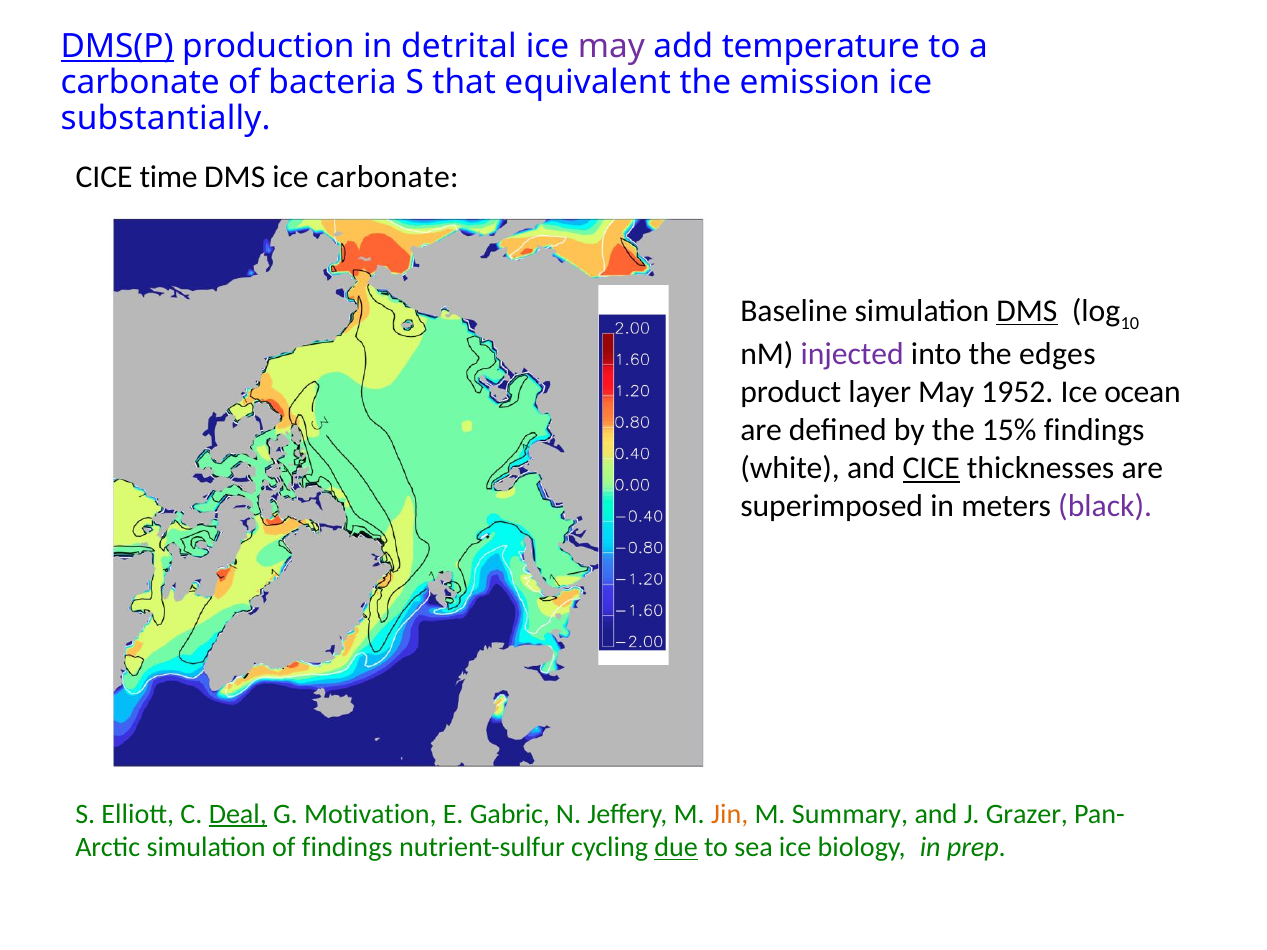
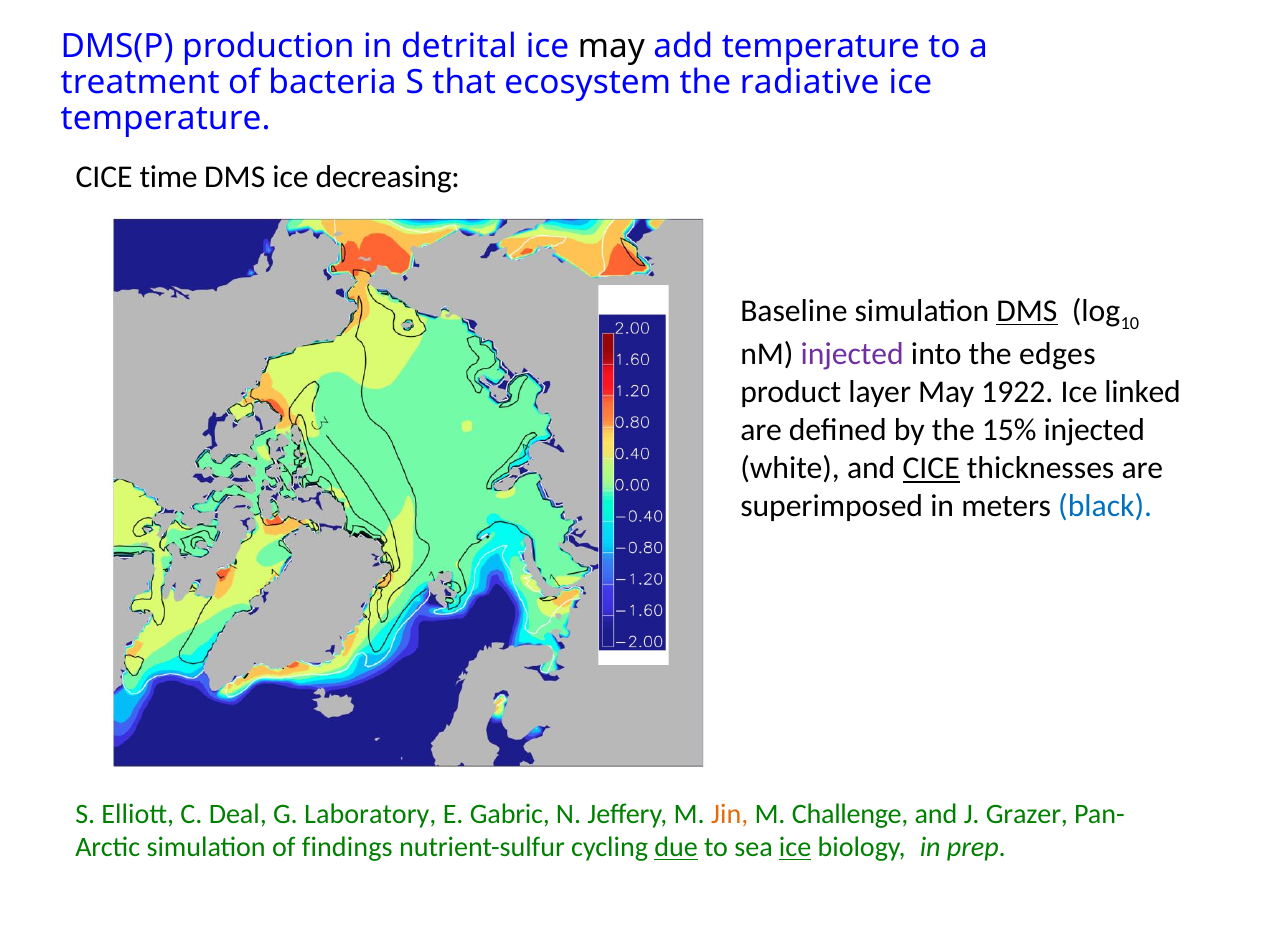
DMS(P underline: present -> none
may at (611, 47) colour: purple -> black
carbonate at (140, 83): carbonate -> treatment
equivalent: equivalent -> ecosystem
emission: emission -> radiative
substantially at (166, 119): substantially -> temperature
ice carbonate: carbonate -> decreasing
1952: 1952 -> 1922
ocean: ocean -> linked
15% findings: findings -> injected
black colour: purple -> blue
Deal underline: present -> none
Motivation: Motivation -> Laboratory
Summary: Summary -> Challenge
ice at (795, 848) underline: none -> present
